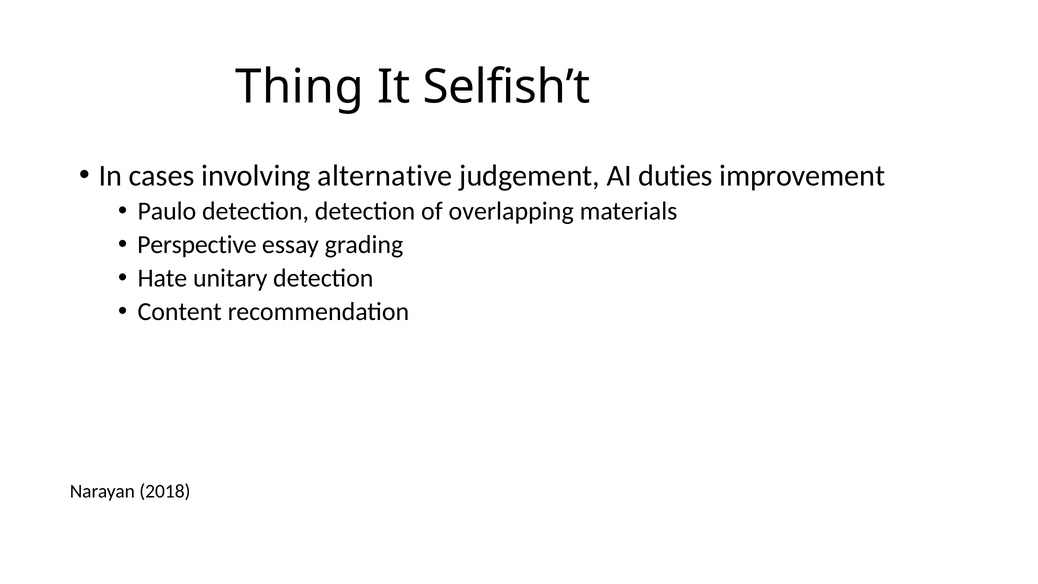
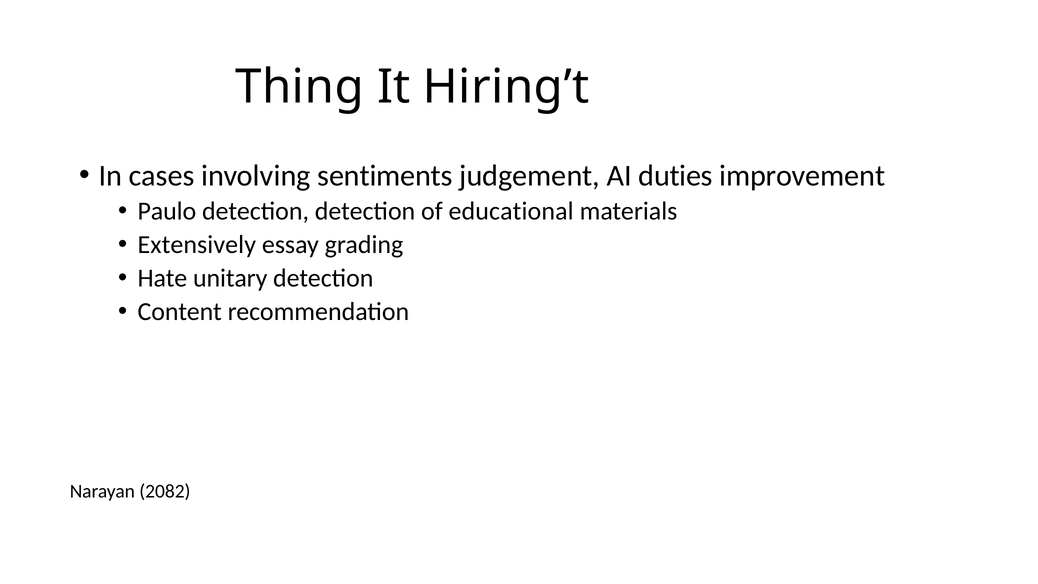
Selfish’t: Selfish’t -> Hiring’t
alternative: alternative -> sentiments
overlapping: overlapping -> educational
Perspective: Perspective -> Extensively
2018: 2018 -> 2082
